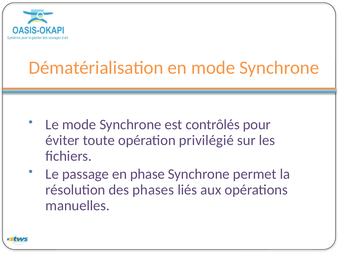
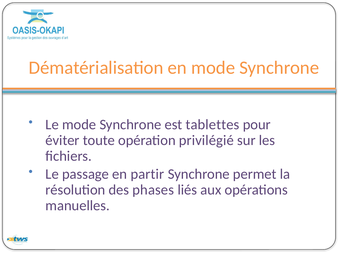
contrôlés: contrôlés -> tablettes
phase: phase -> partir
